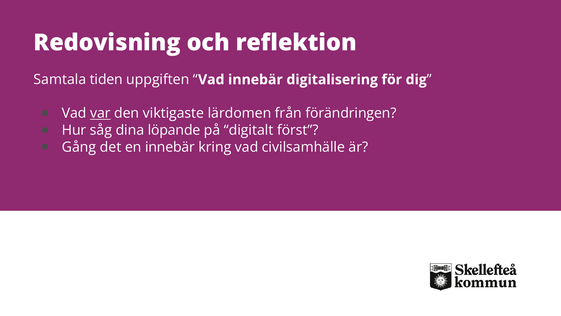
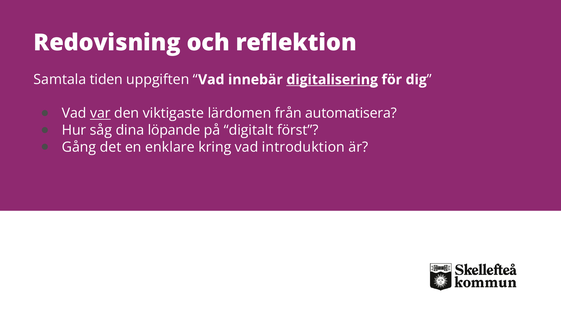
digitalisering underline: none -> present
förändringen: förändringen -> automatisera
en innebär: innebär -> enklare
civilsamhälle: civilsamhälle -> introduktion
